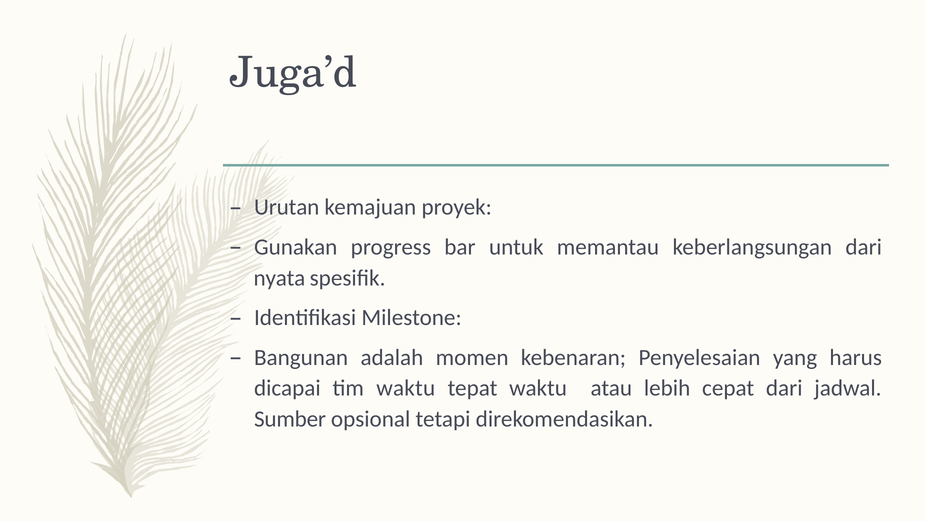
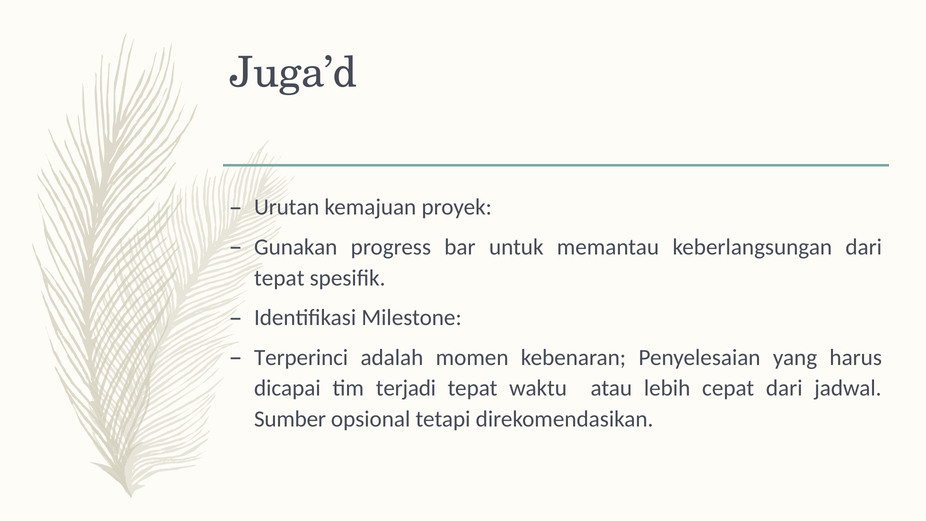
nyata at (279, 278): nyata -> tepat
Bangunan: Bangunan -> Terperinci
tim waktu: waktu -> terjadi
